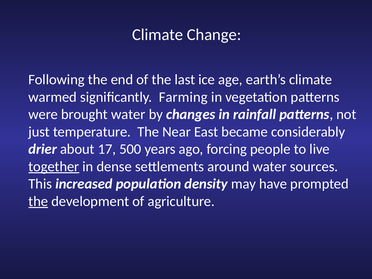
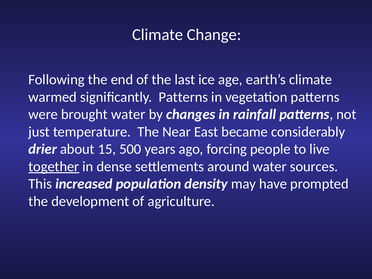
significantly Farming: Farming -> Patterns
17: 17 -> 15
the at (38, 201) underline: present -> none
